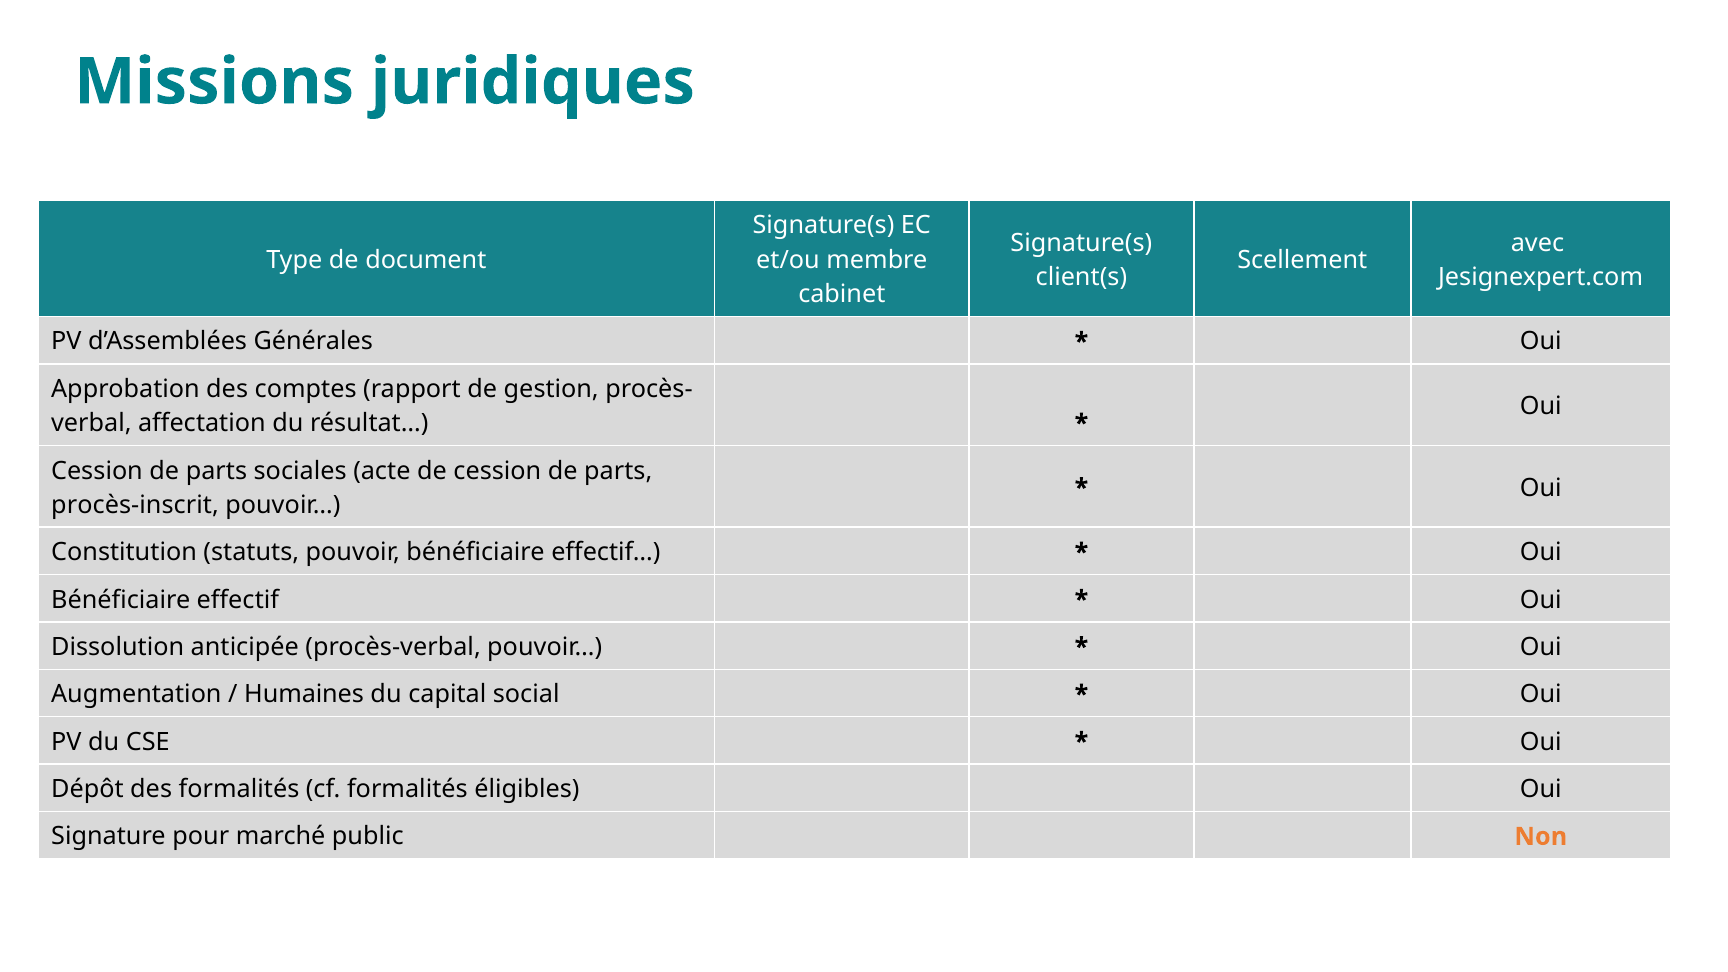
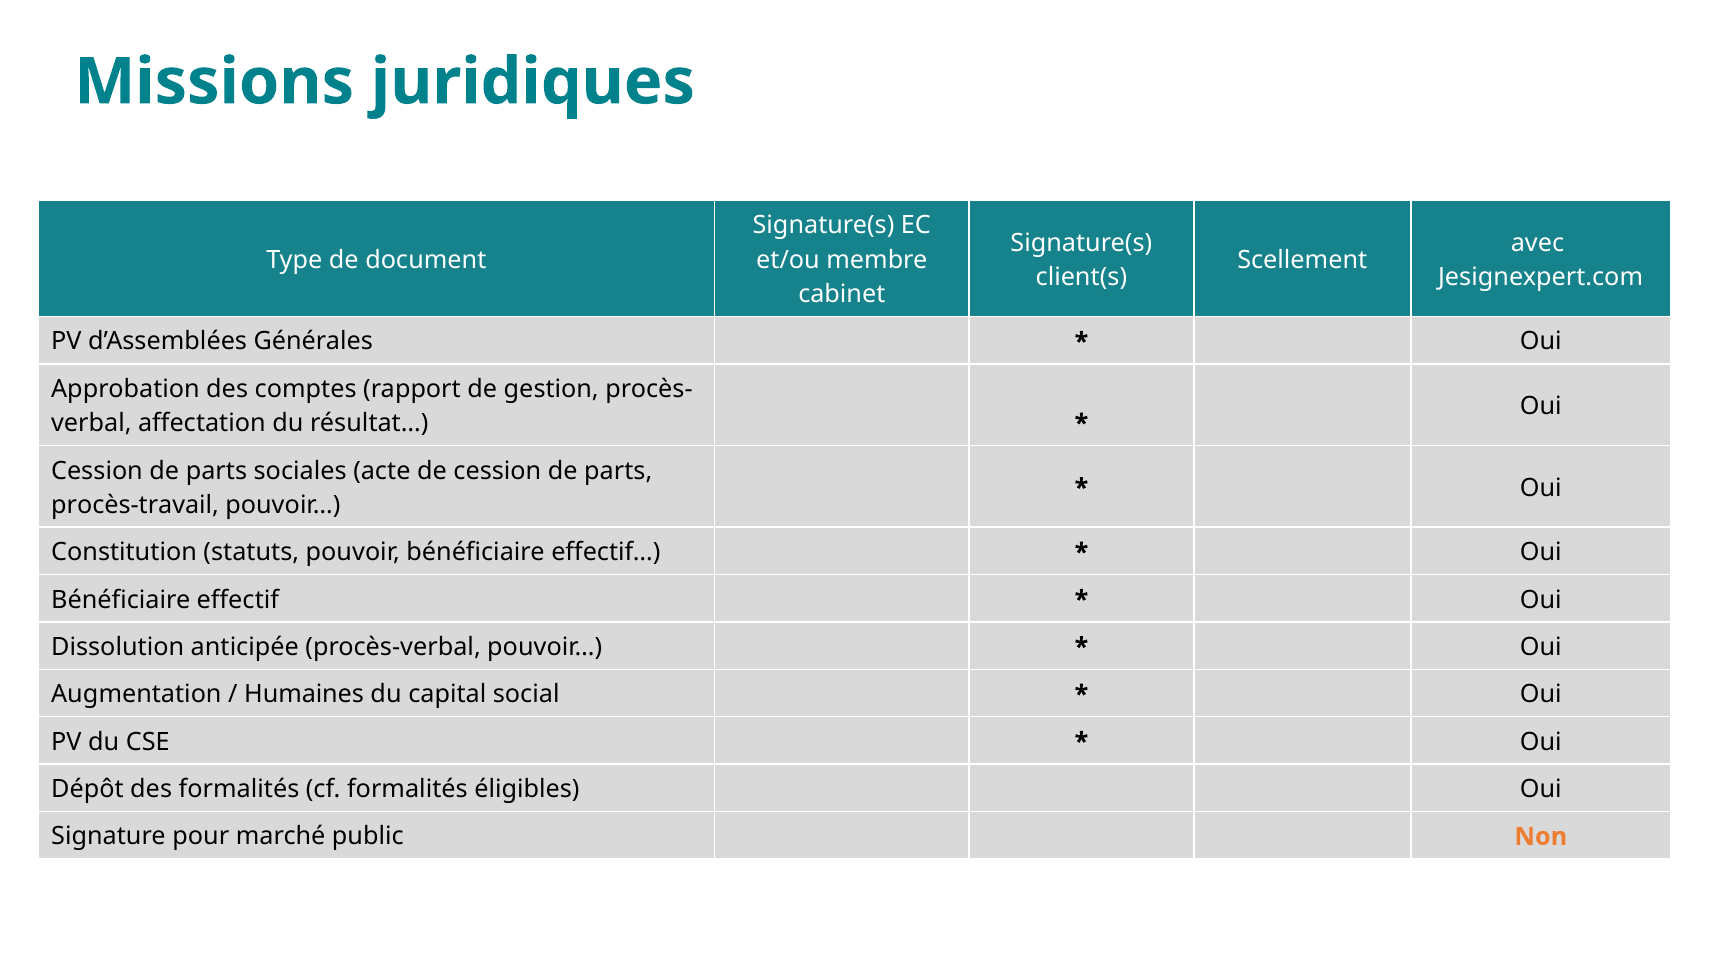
procès-inscrit: procès-inscrit -> procès-travail
